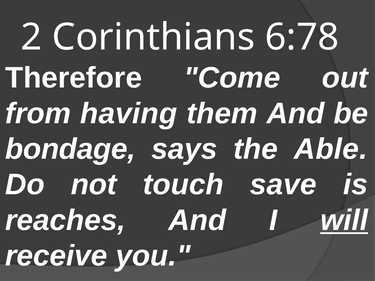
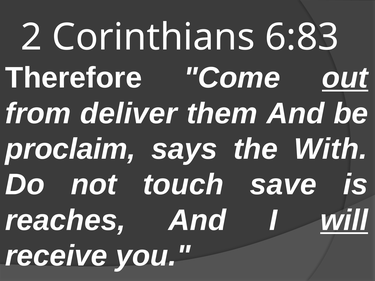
6:78: 6:78 -> 6:83
out underline: none -> present
having: having -> deliver
bondage: bondage -> proclaim
Able: Able -> With
